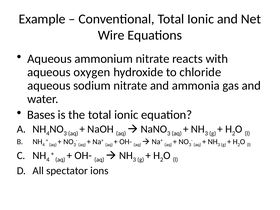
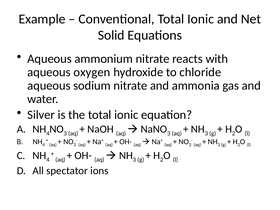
Wire: Wire -> Solid
Bases: Bases -> Silver
